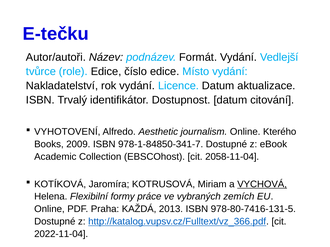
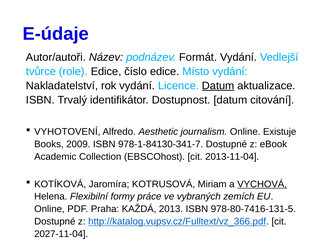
E-tečku: E-tečku -> E-údaje
Datum at (218, 86) underline: none -> present
Kterého: Kterého -> Existuje
978-1-84850-341-7: 978-1-84850-341-7 -> 978-1-84130-341-7
2058-11-04: 2058-11-04 -> 2013-11-04
2022-11-04: 2022-11-04 -> 2027-11-04
